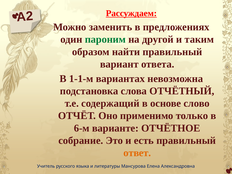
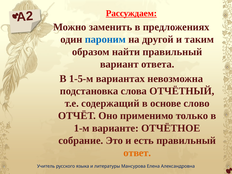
пароним colour: green -> blue
1-1-м: 1-1-м -> 1-5-м
6-м: 6-м -> 1-м
